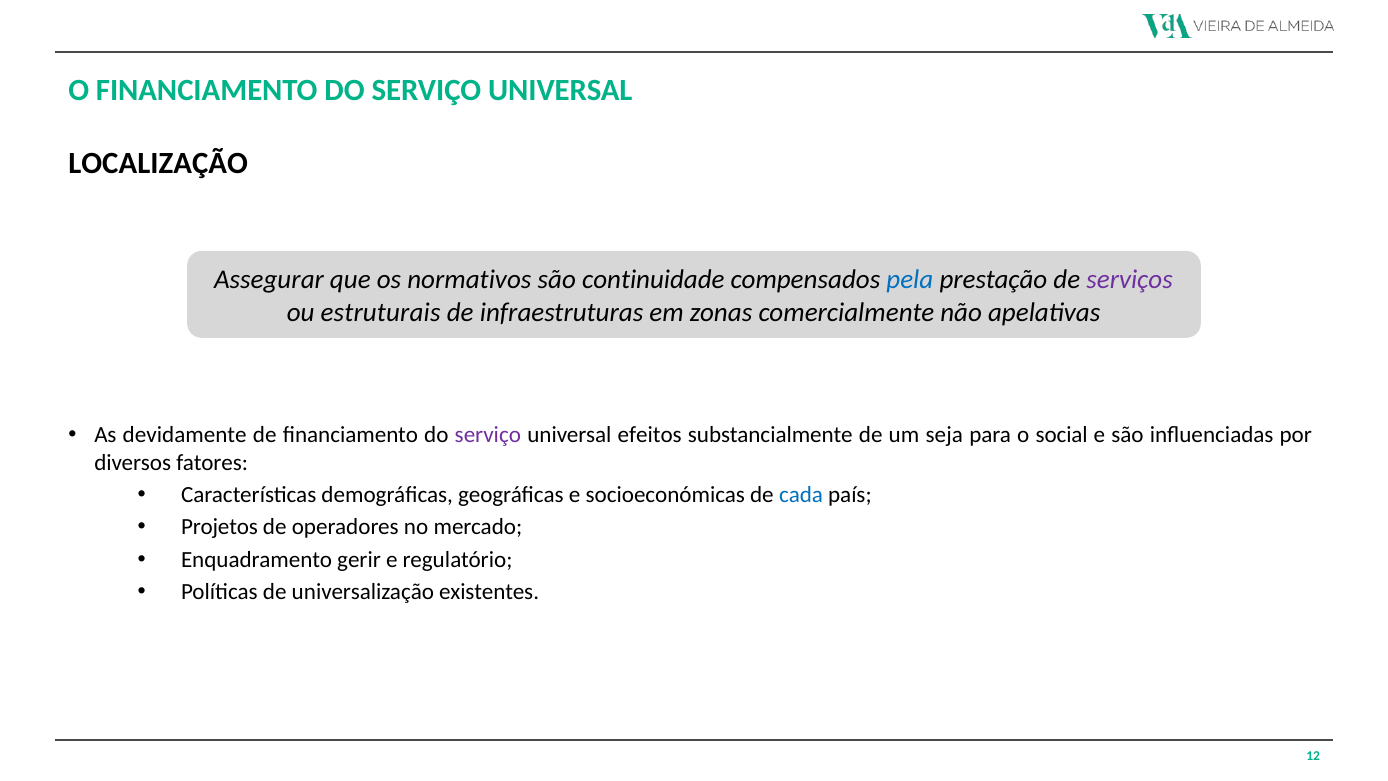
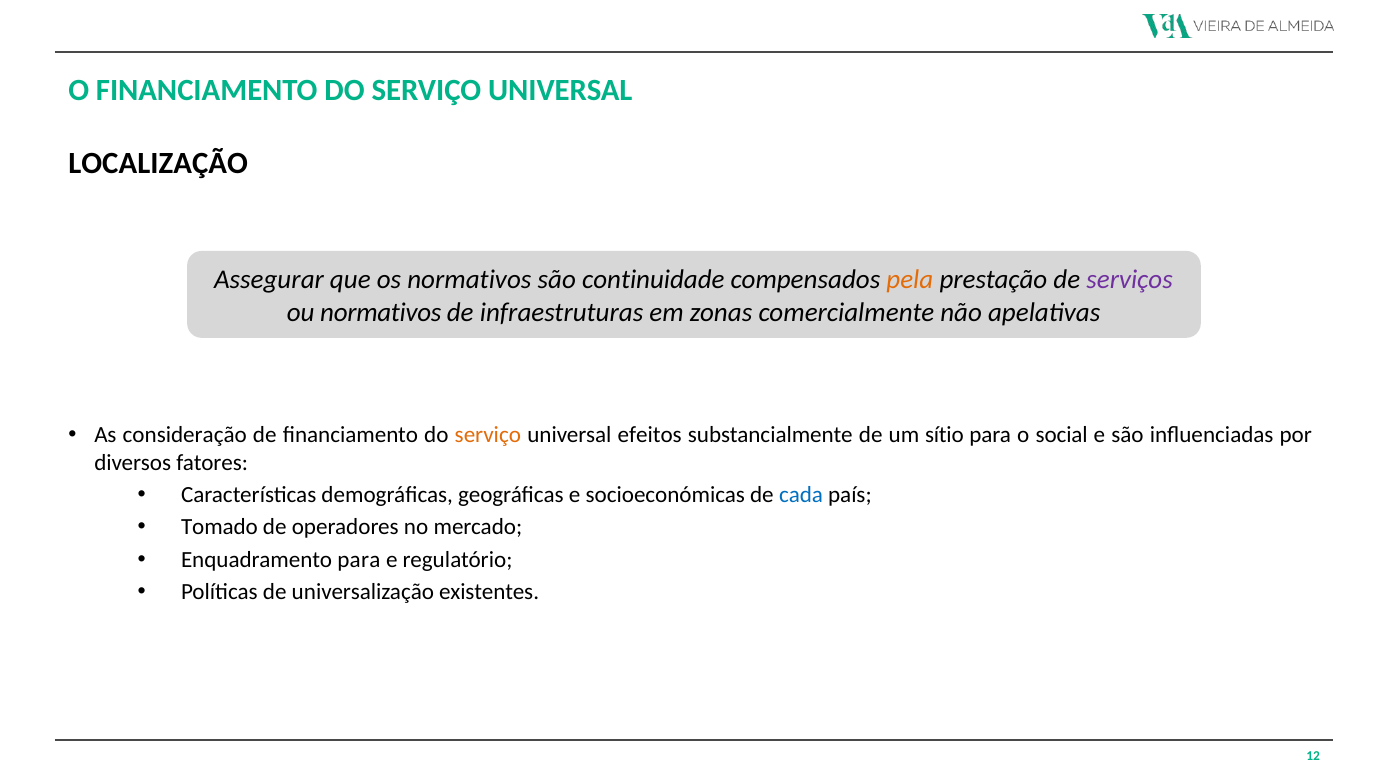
pela colour: blue -> orange
ou estruturais: estruturais -> normativos
devidamente: devidamente -> consideração
serviço at (488, 435) colour: purple -> orange
seja: seja -> sítio
Projetos: Projetos -> Tomado
Enquadramento gerir: gerir -> para
